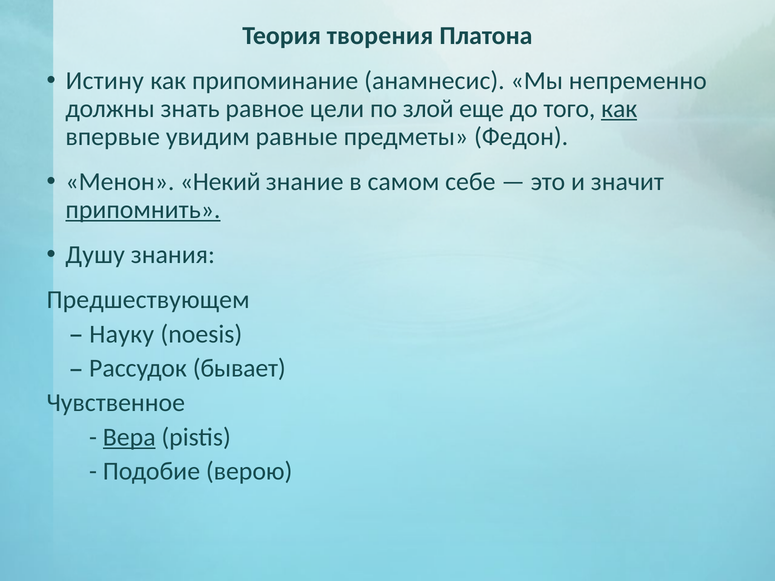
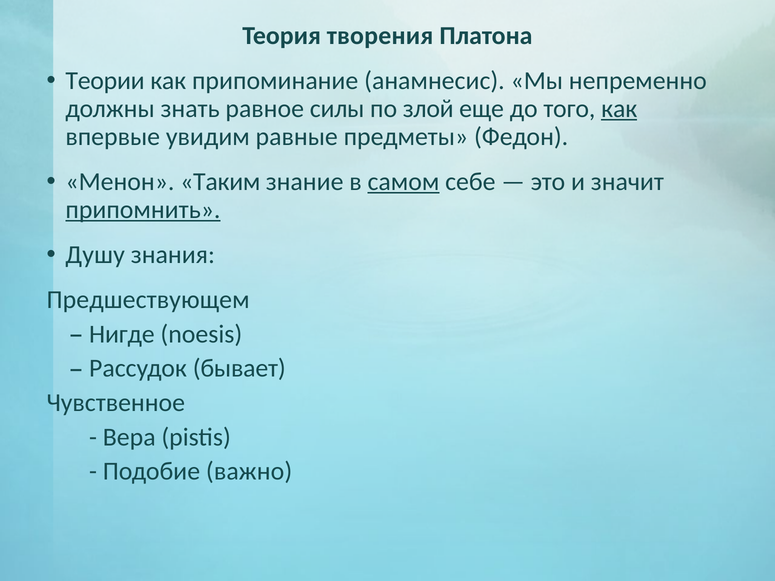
Истину: Истину -> Теории
цели: цели -> силы
Некий: Некий -> Таким
самом underline: none -> present
Науку: Науку -> Нигде
Вера underline: present -> none
верою: верою -> важно
